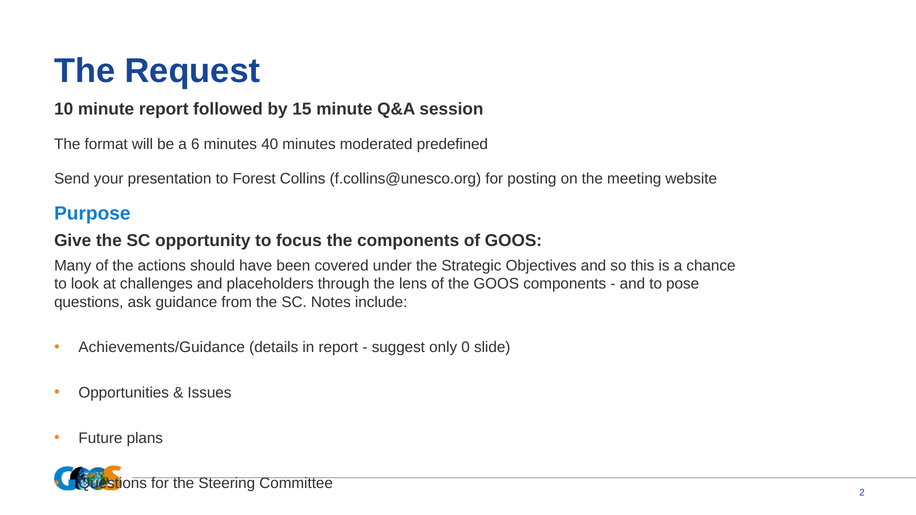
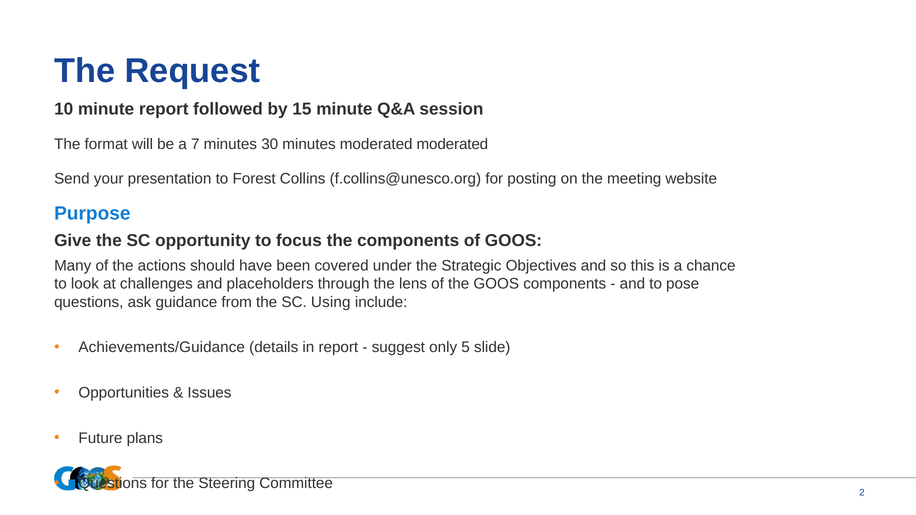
6: 6 -> 7
40: 40 -> 30
moderated predefined: predefined -> moderated
Notes: Notes -> Using
0: 0 -> 5
